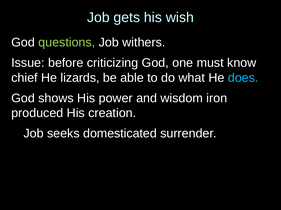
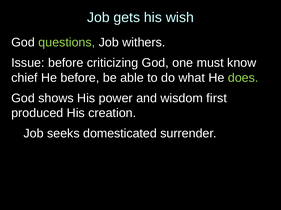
He lizards: lizards -> before
does colour: light blue -> light green
iron: iron -> first
